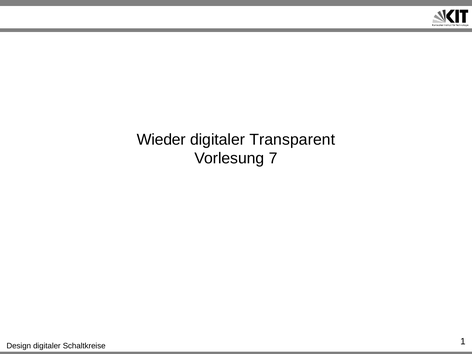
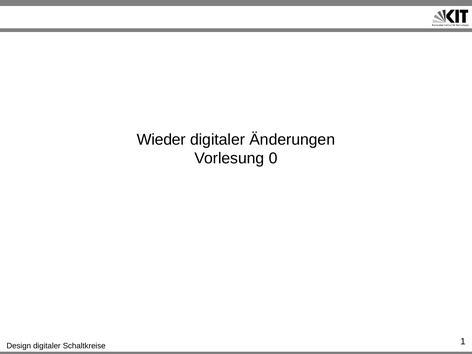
Transparent: Transparent -> Änderungen
7: 7 -> 0
